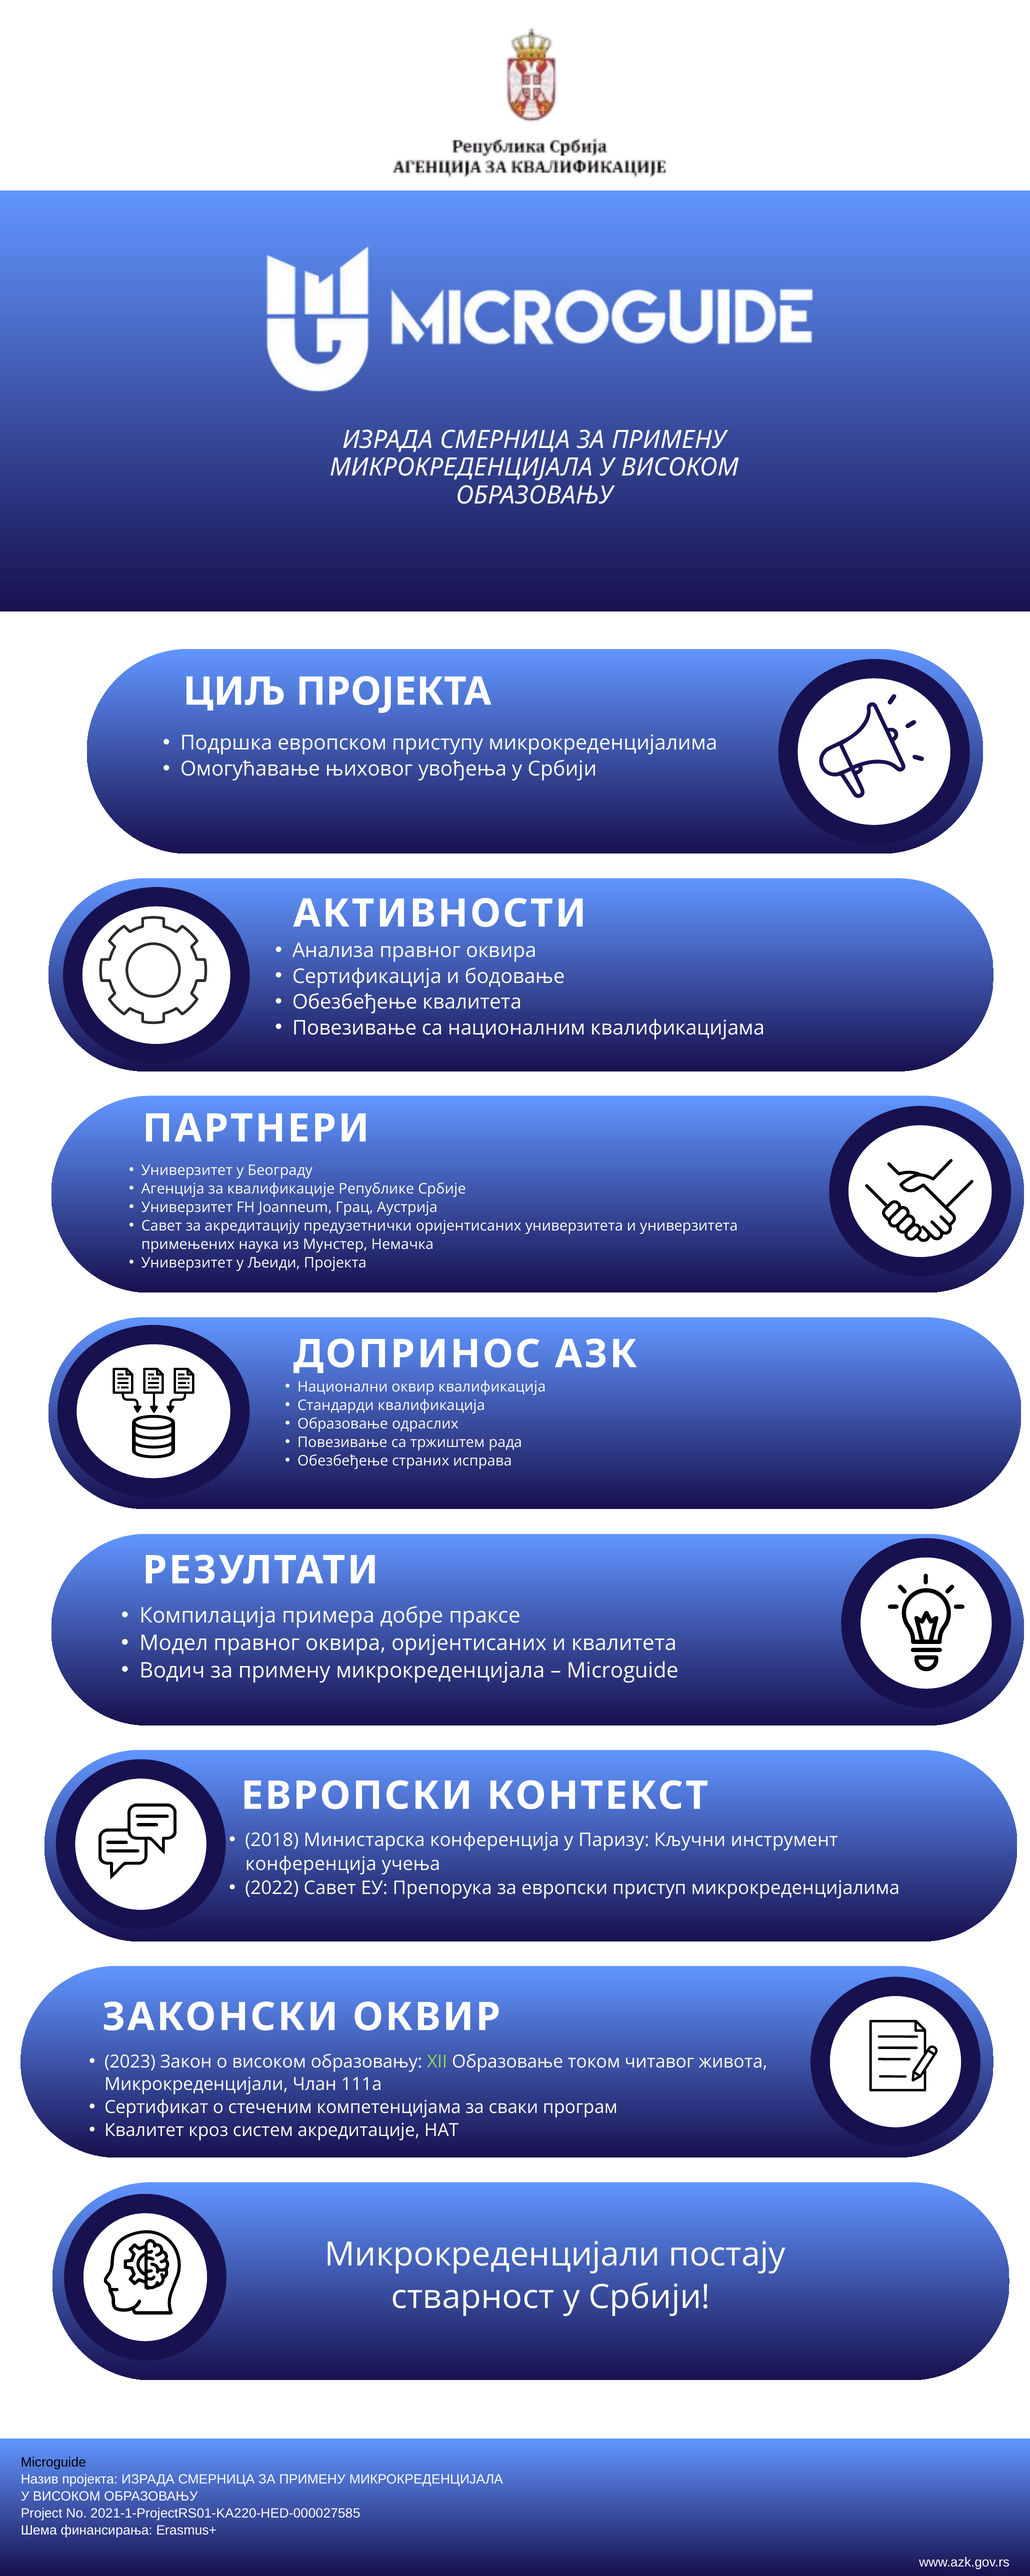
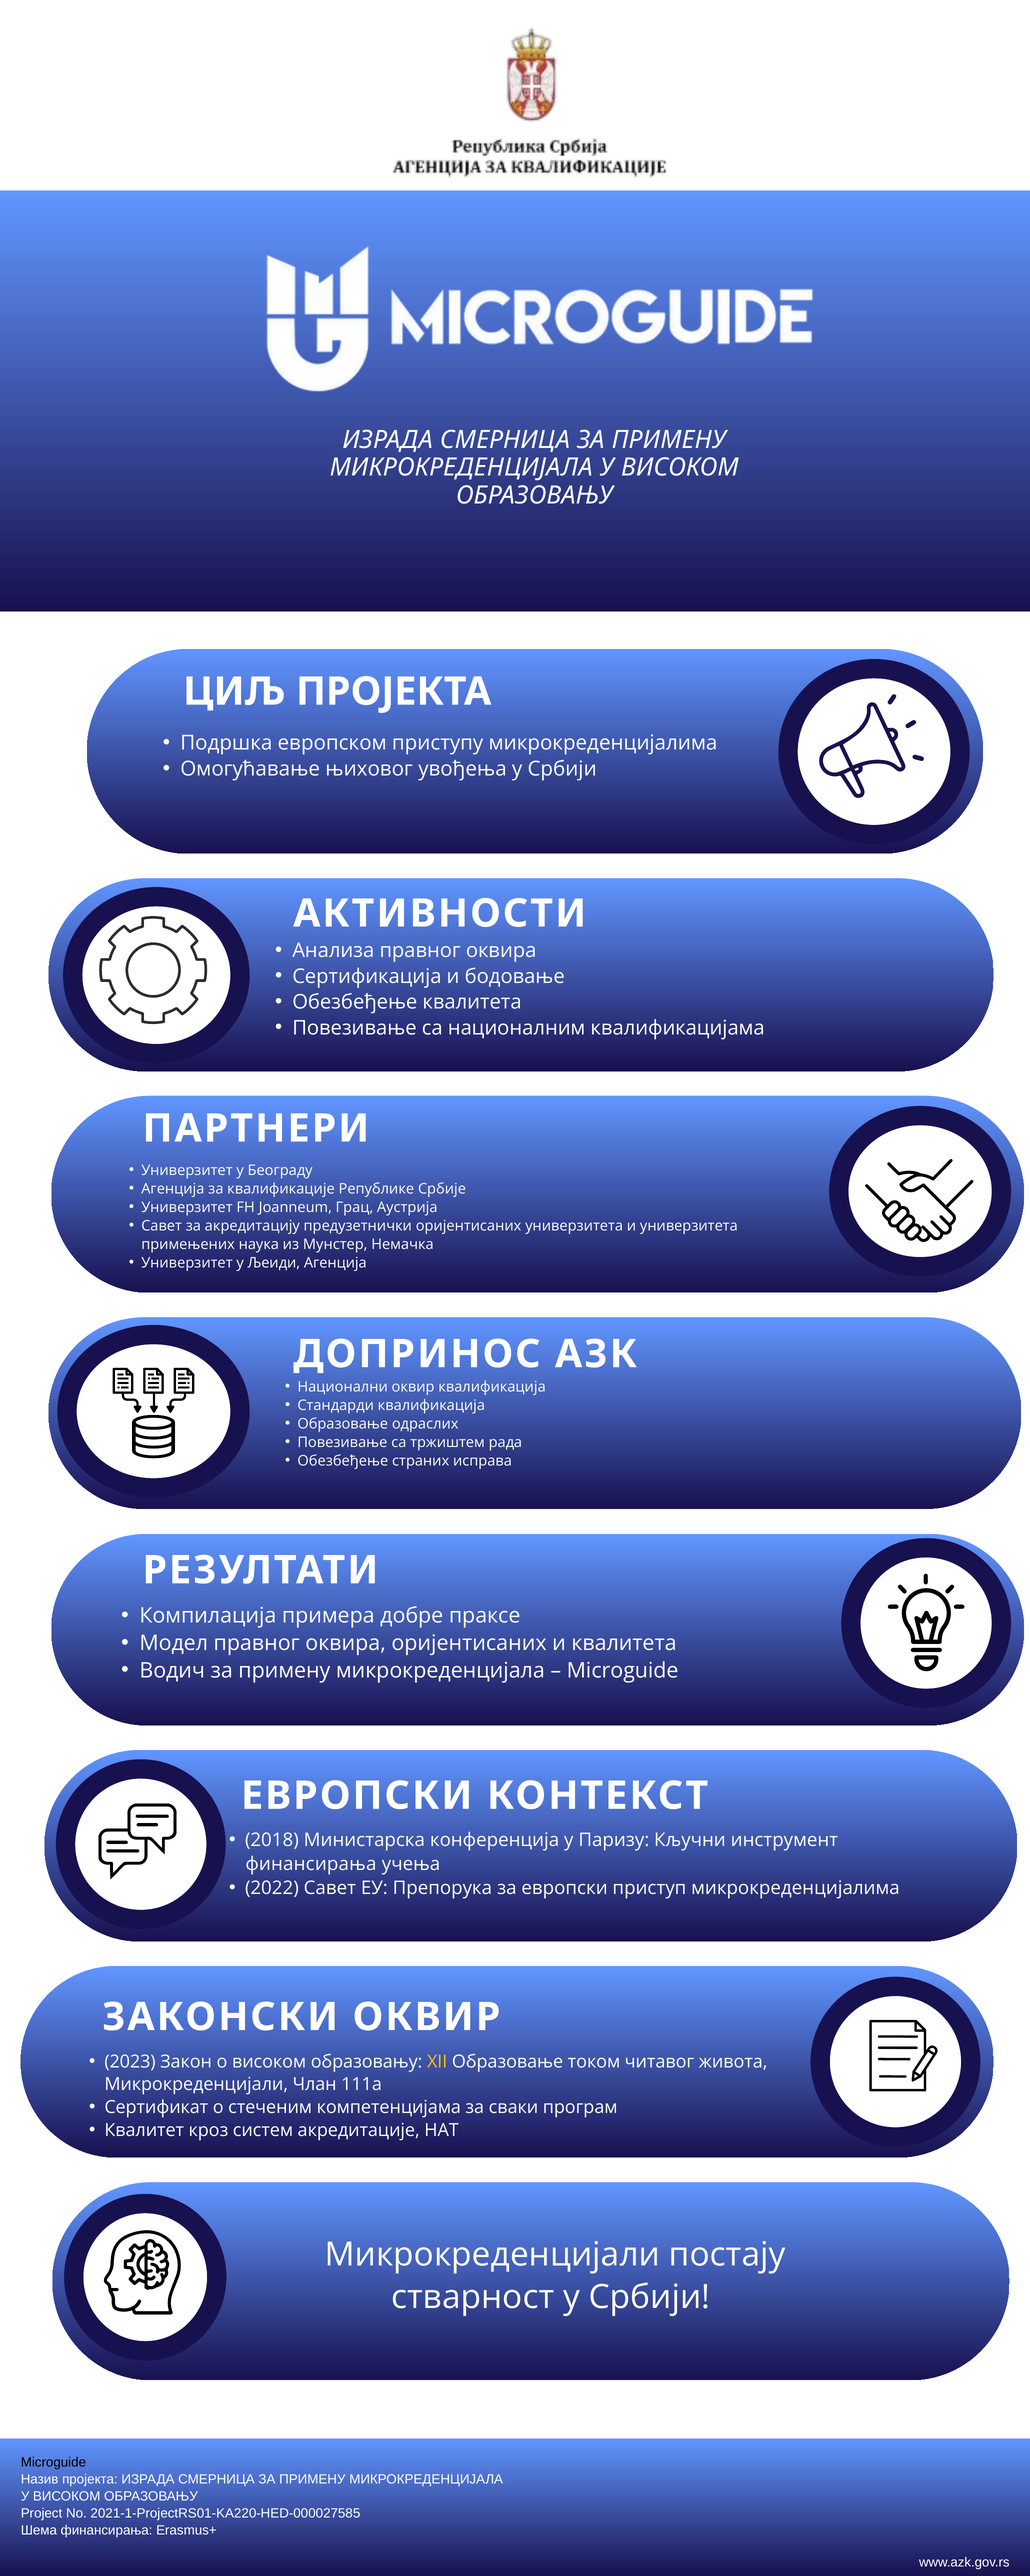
Љеиди Пројекта: Пројекта -> Агенција
конференција at (311, 1863): конференција -> финансирања
XII colour: light green -> yellow
